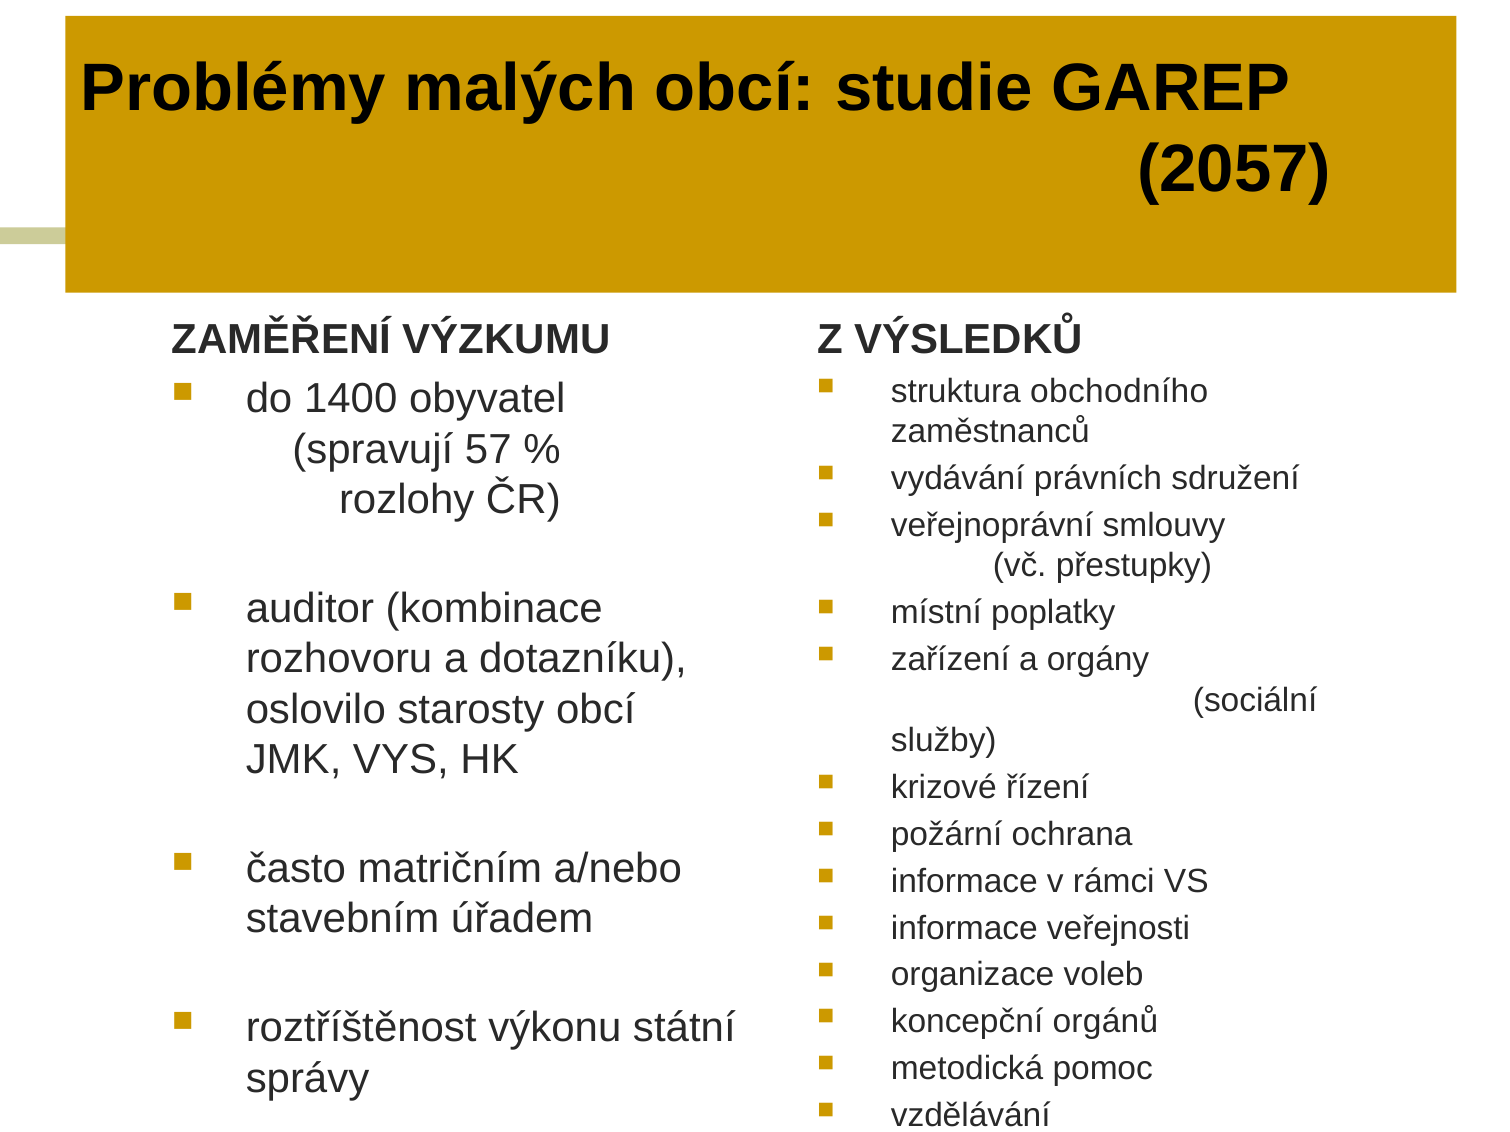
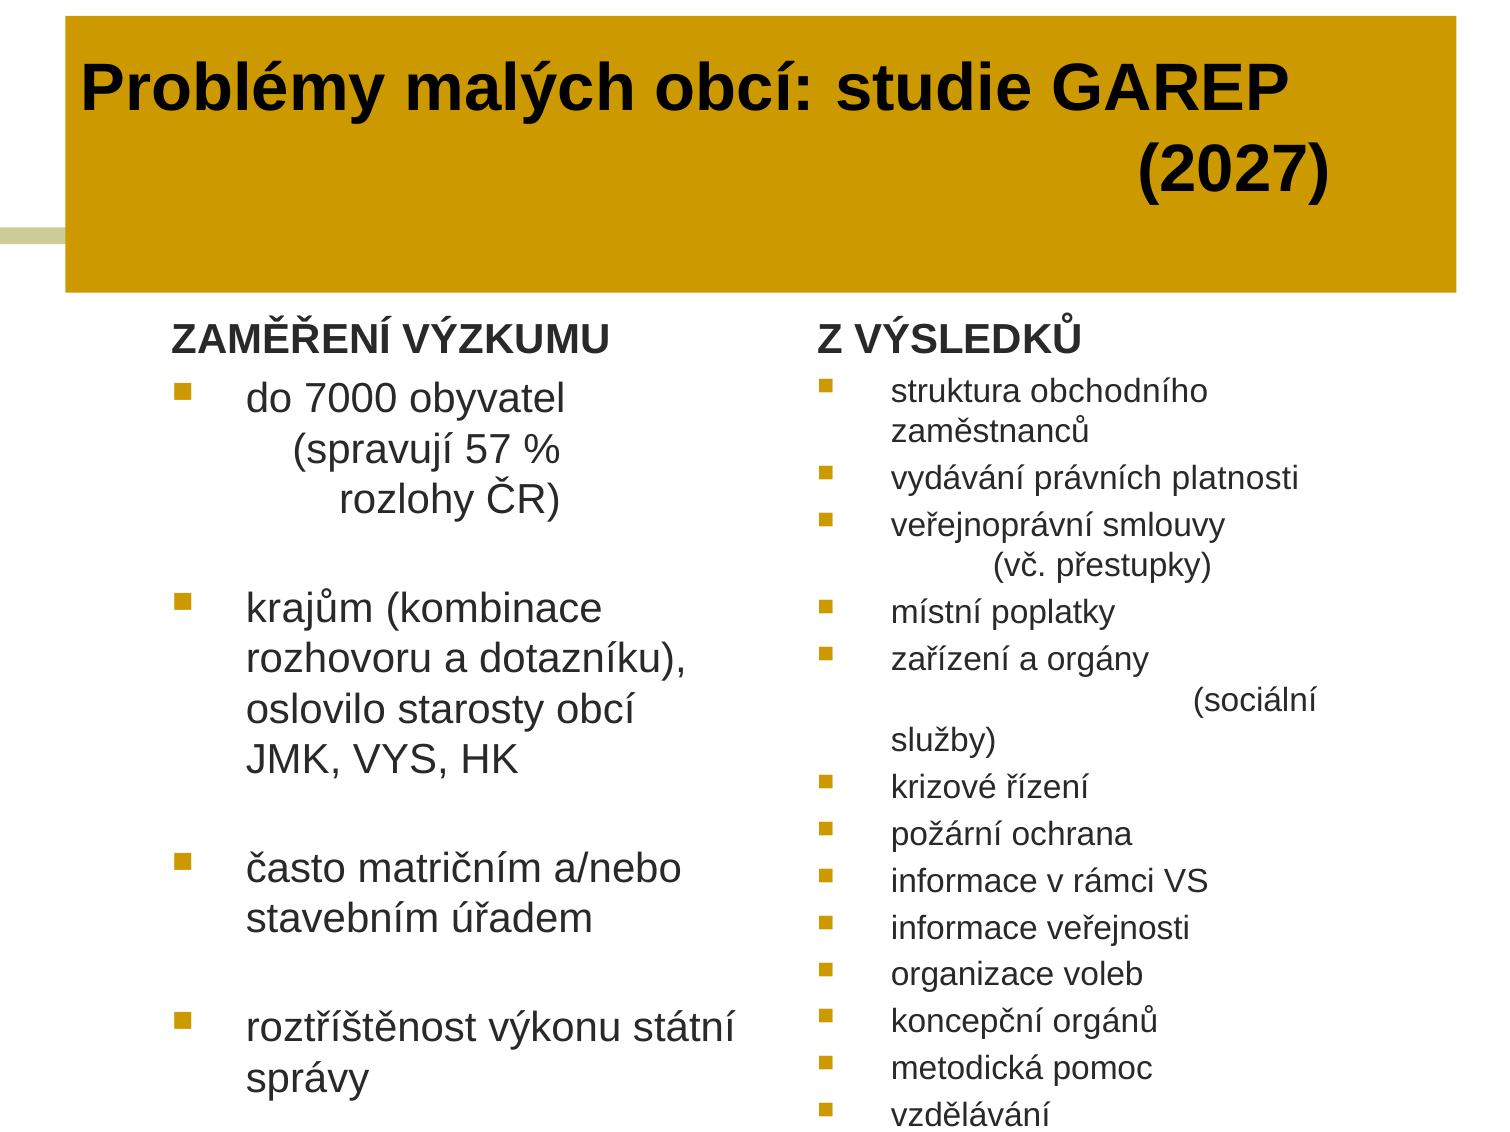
2057: 2057 -> 2027
1400: 1400 -> 7000
sdružení: sdružení -> platnosti
auditor: auditor -> krajům
